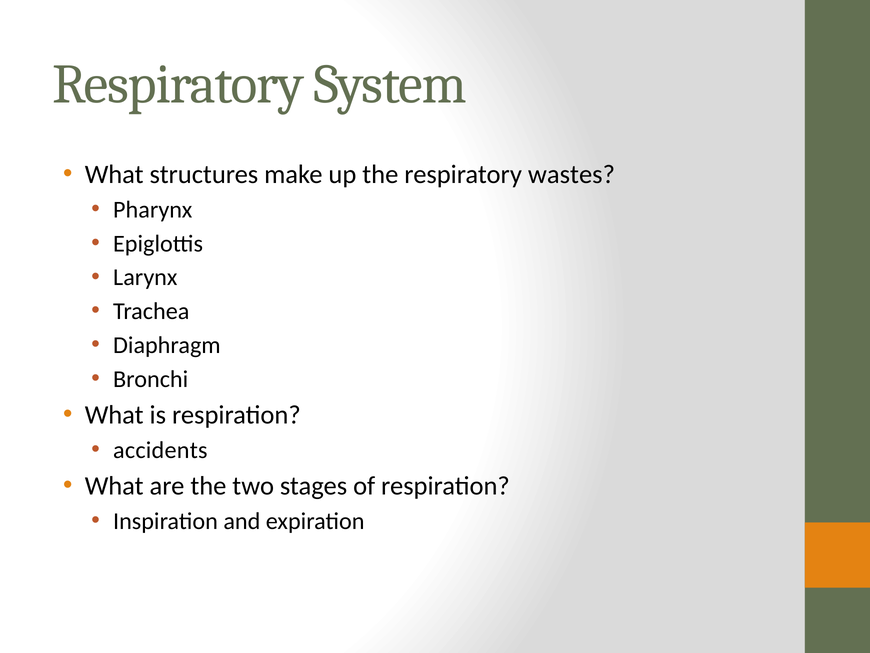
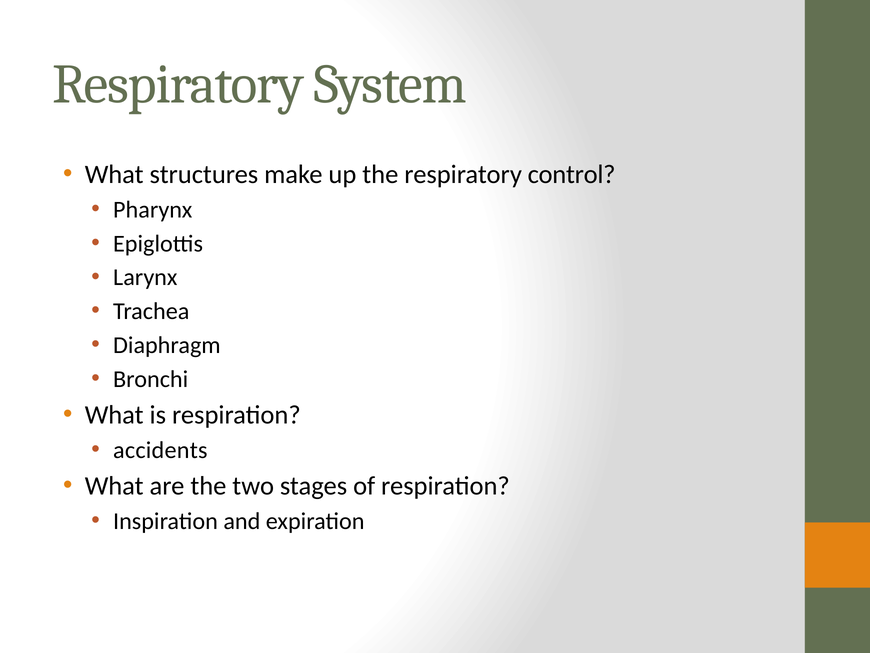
wastes: wastes -> control
